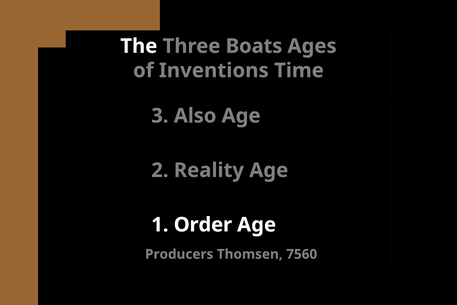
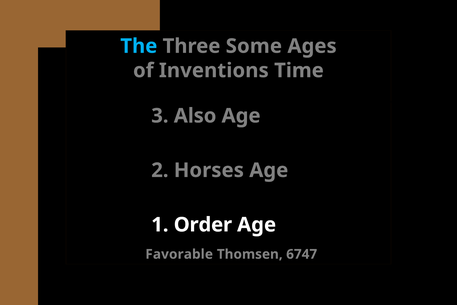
The colour: white -> light blue
Boats: Boats -> Some
Reality: Reality -> Horses
Producers: Producers -> Favorable
7560: 7560 -> 6747
